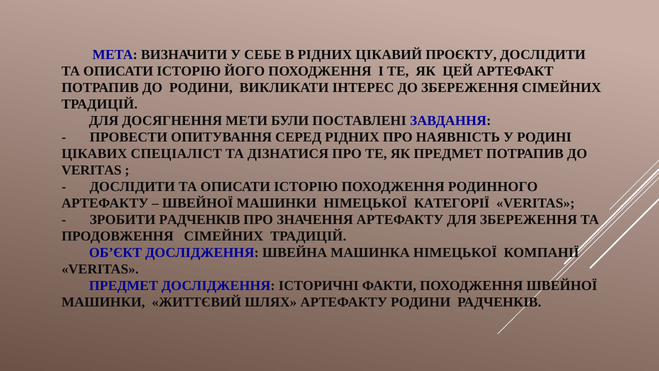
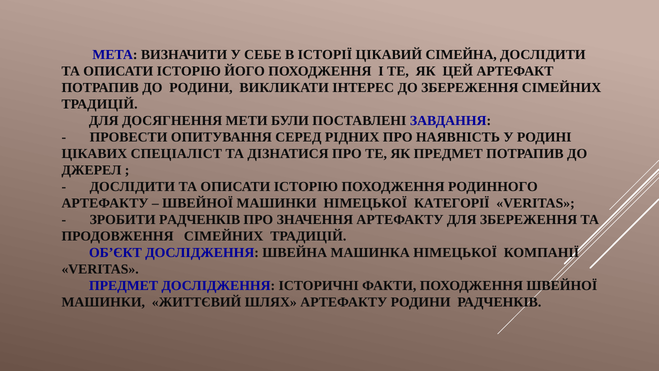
В РІДНИХ: РІДНИХ -> ІСТОРІЇ
ПРОЄКТУ: ПРОЄКТУ -> СІМЕЙНА
VERITAS at (92, 170): VERITAS -> ДЖЕРЕЛ
